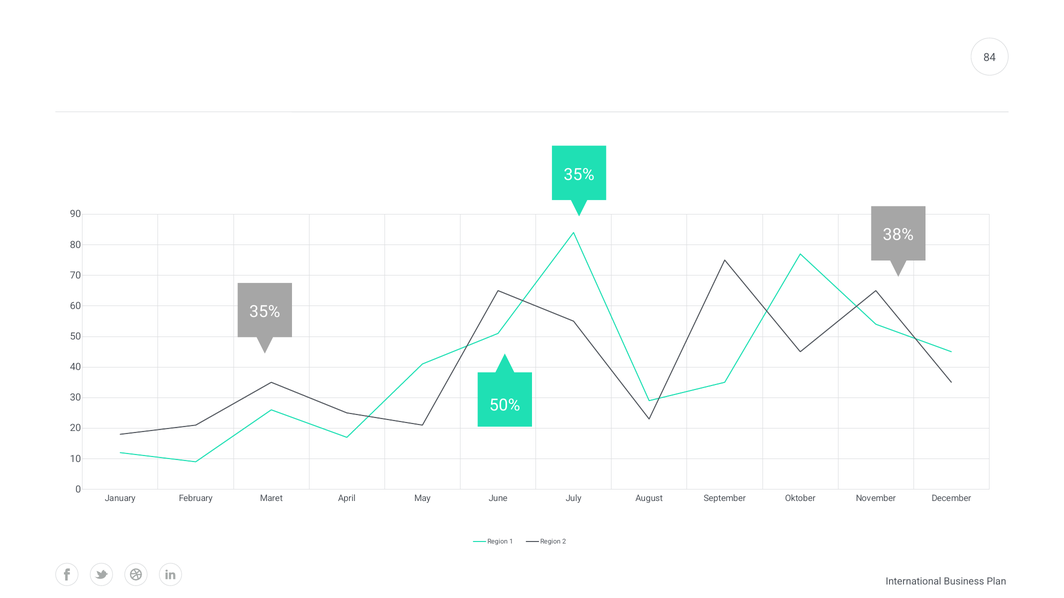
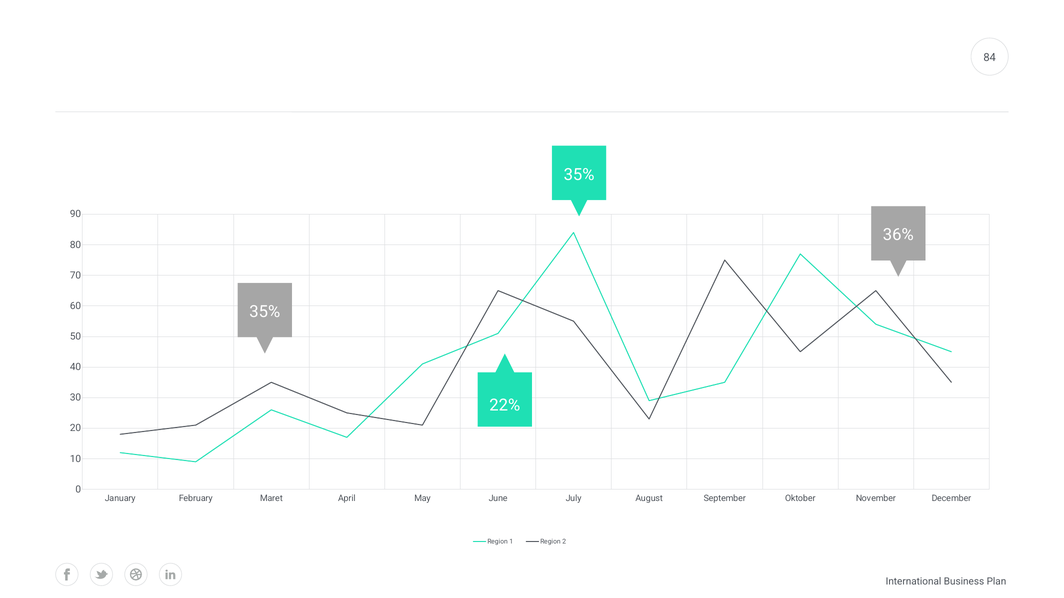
38%: 38% -> 36%
50%: 50% -> 22%
